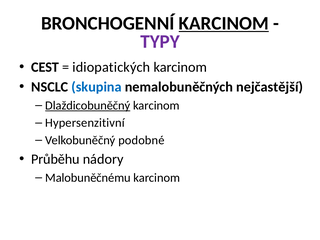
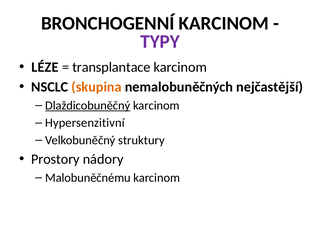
KARCINOM at (224, 23) underline: present -> none
CEST: CEST -> LÉZE
idiopatických: idiopatických -> transplantace
skupina colour: blue -> orange
podobné: podobné -> struktury
Průběhu: Průběhu -> Prostory
